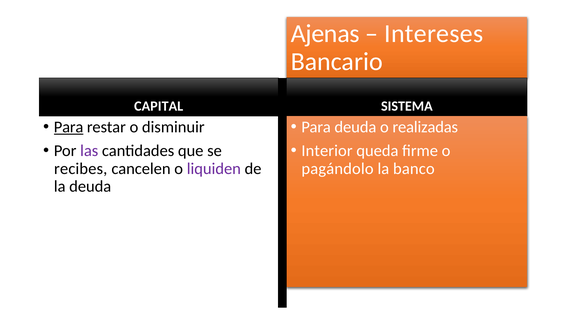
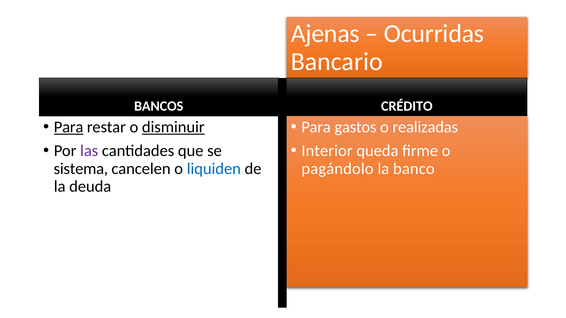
Intereses: Intereses -> Ocurridas
CAPITAL: CAPITAL -> BANCOS
SISTEMA: SISTEMA -> CRÉDITO
disminuir underline: none -> present
Para deuda: deuda -> gastos
recibes: recibes -> sistema
liquiden colour: purple -> blue
